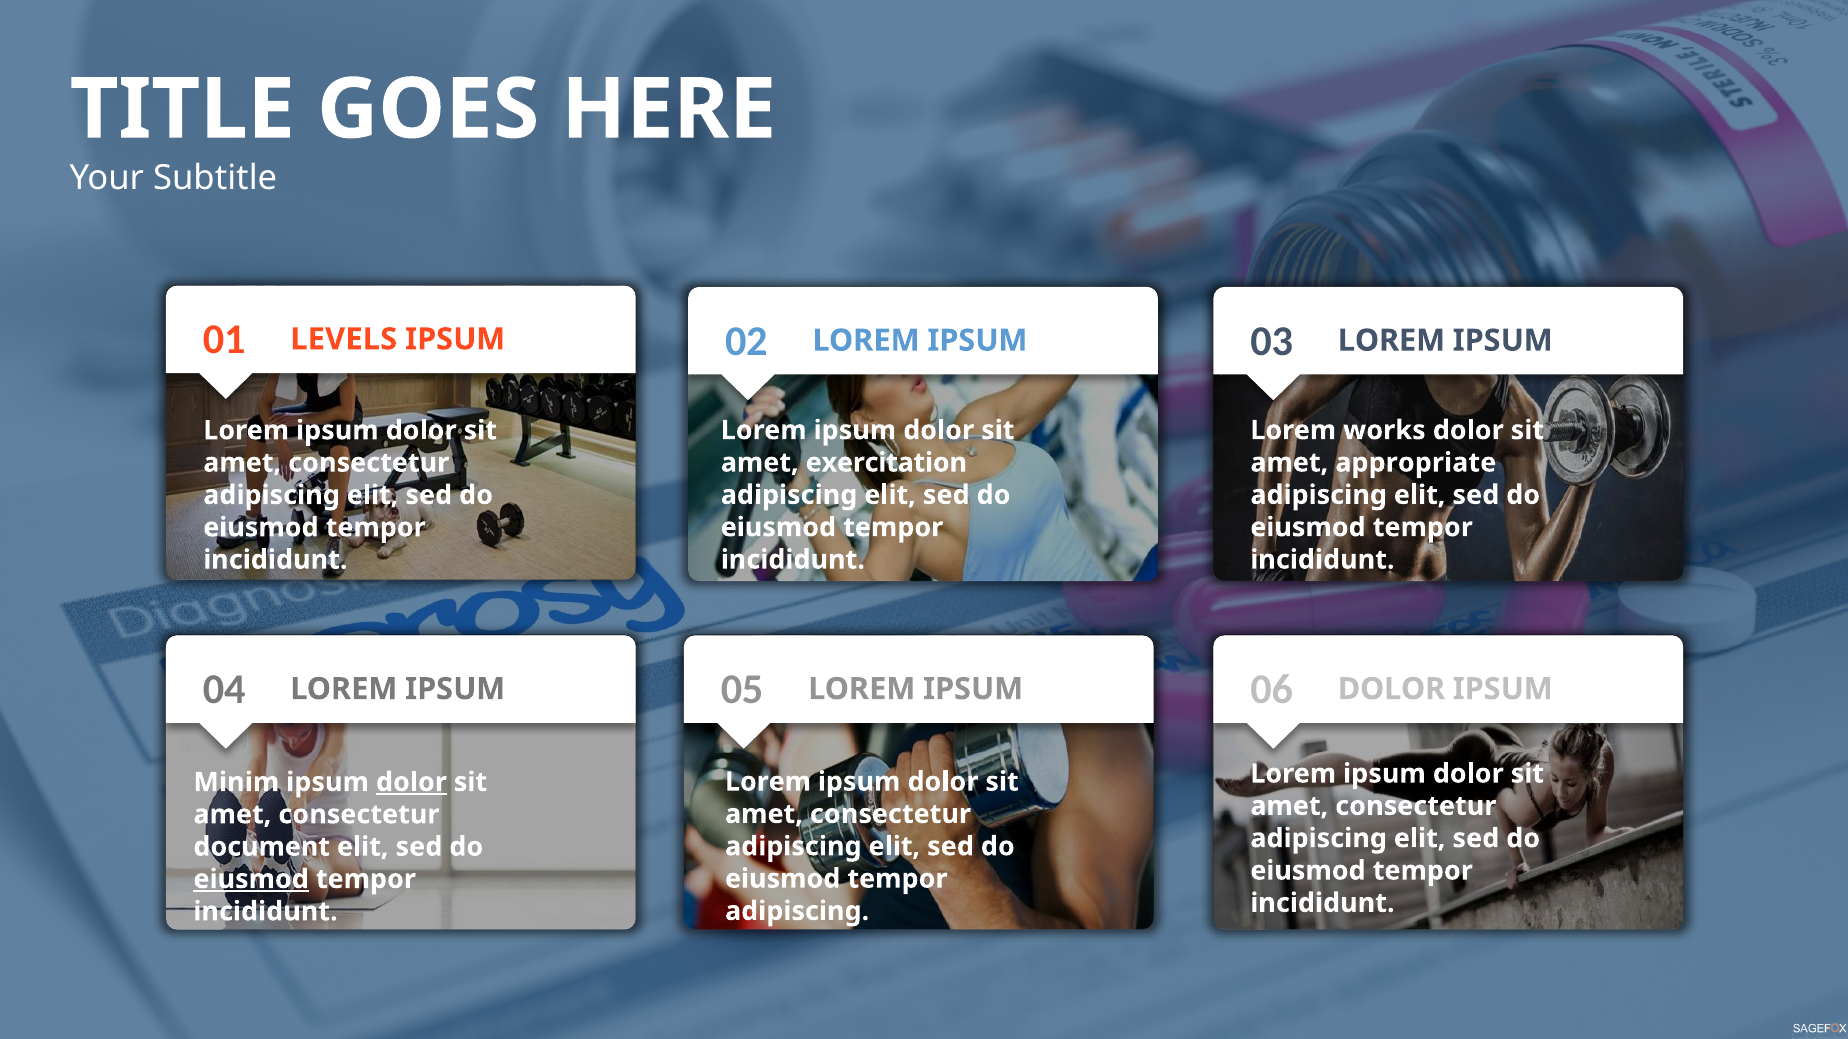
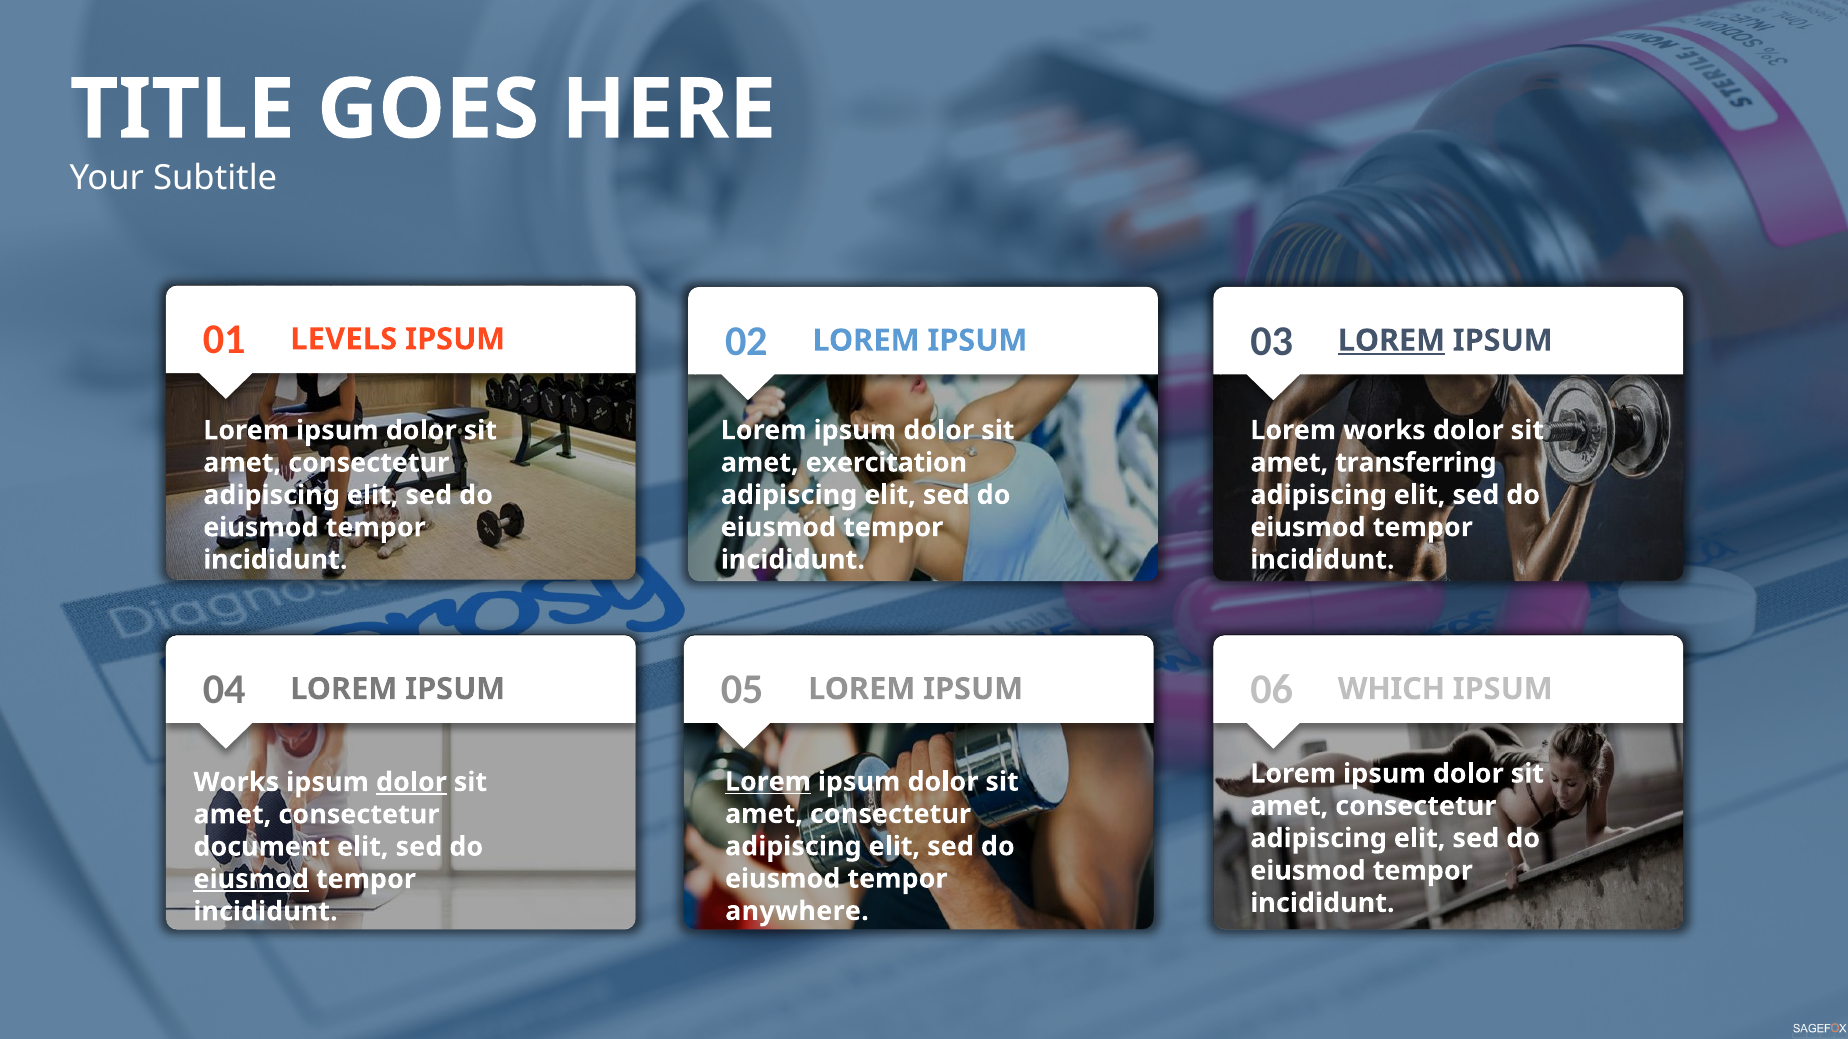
LOREM at (1391, 341) underline: none -> present
appropriate: appropriate -> transferring
06 DOLOR: DOLOR -> WHICH
Lorem at (768, 782) underline: none -> present
Minim at (236, 782): Minim -> Works
adipiscing at (797, 912): adipiscing -> anywhere
